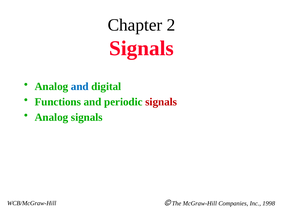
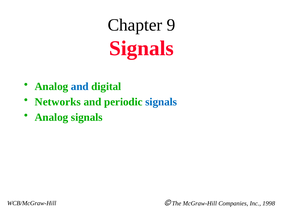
2: 2 -> 9
Functions: Functions -> Networks
signals at (161, 102) colour: red -> blue
